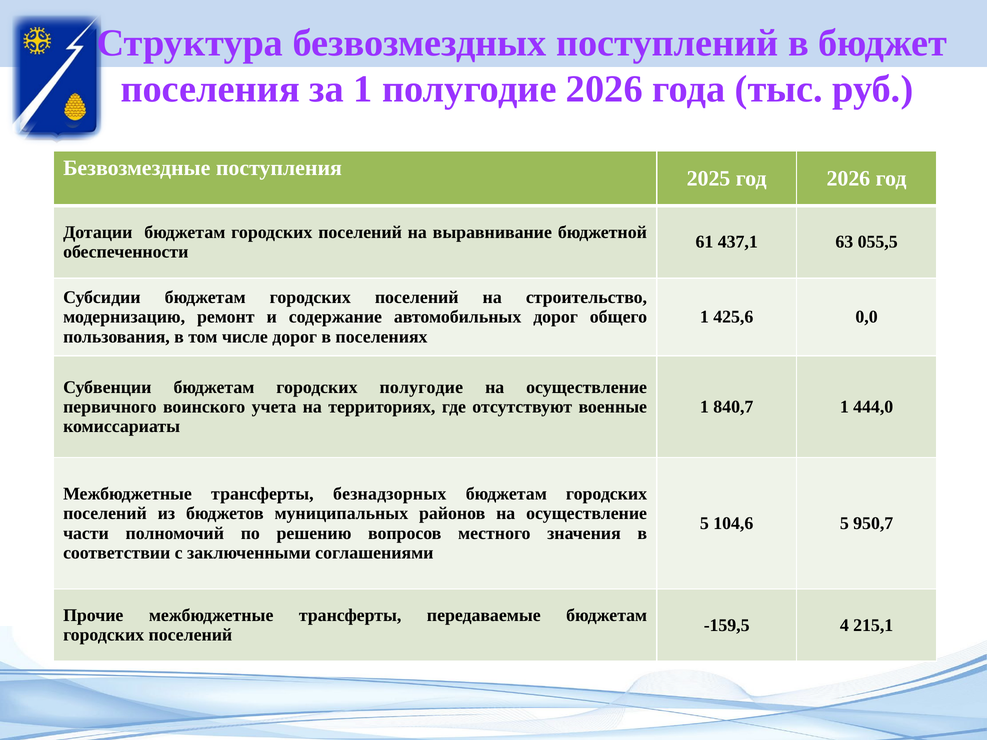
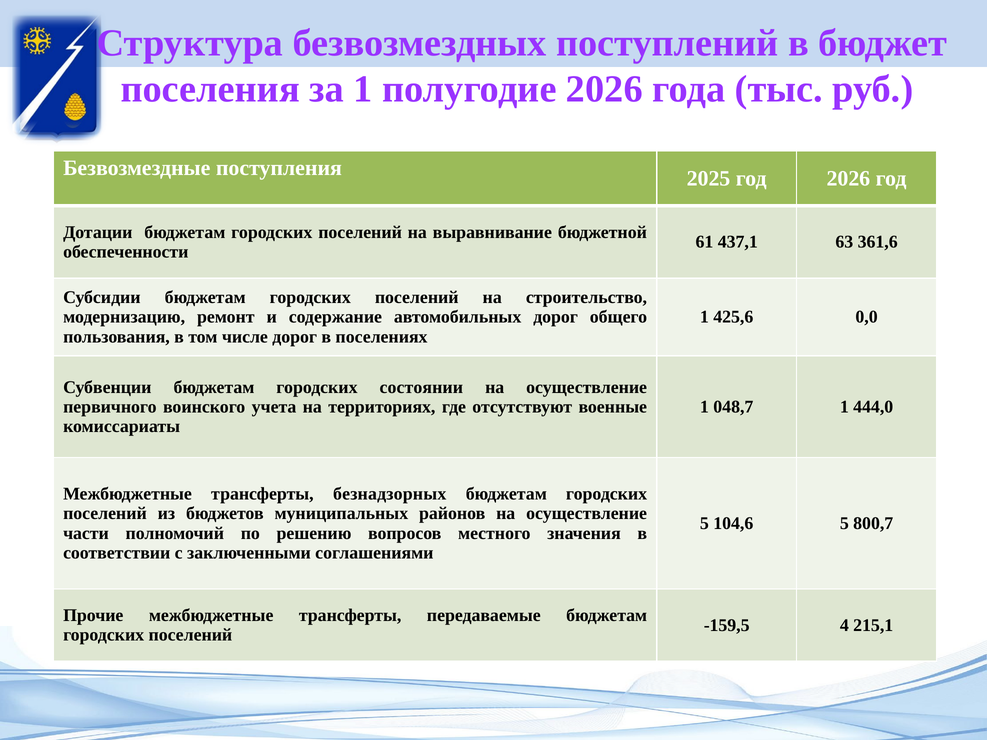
055,5: 055,5 -> 361,6
городских полугодие: полугодие -> состоянии
840,7: 840,7 -> 048,7
950,7: 950,7 -> 800,7
